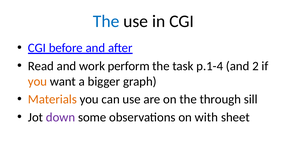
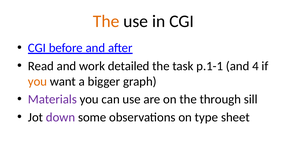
The at (106, 21) colour: blue -> orange
perform: perform -> detailed
p.1-4: p.1-4 -> p.1-1
2: 2 -> 4
Materials colour: orange -> purple
with: with -> type
